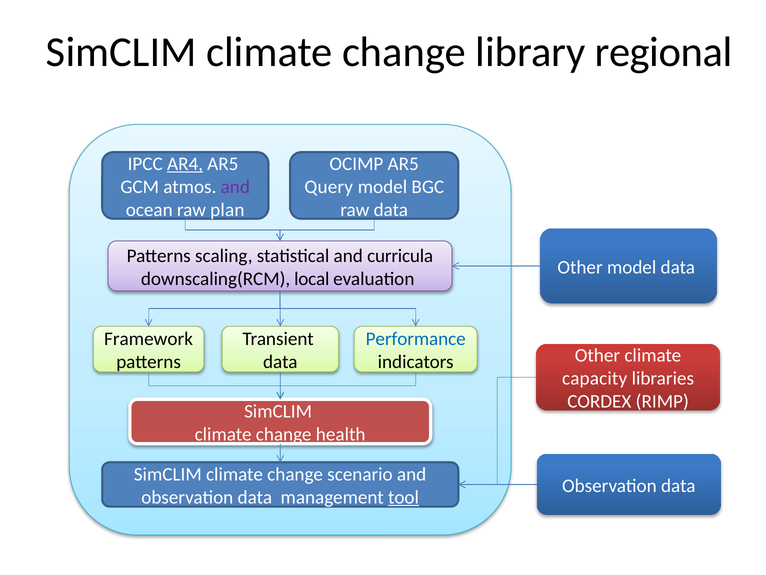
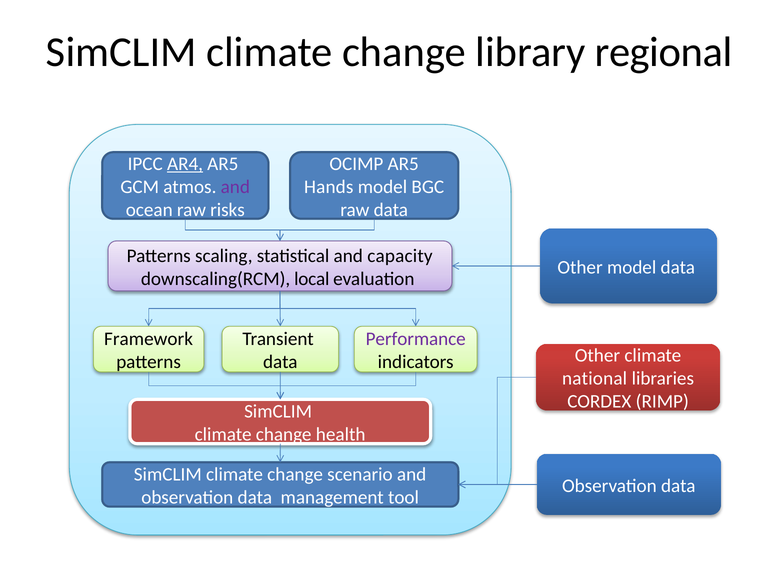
Query: Query -> Hands
plan: plan -> risks
curricula: curricula -> capacity
Performance colour: blue -> purple
capacity: capacity -> national
tool underline: present -> none
